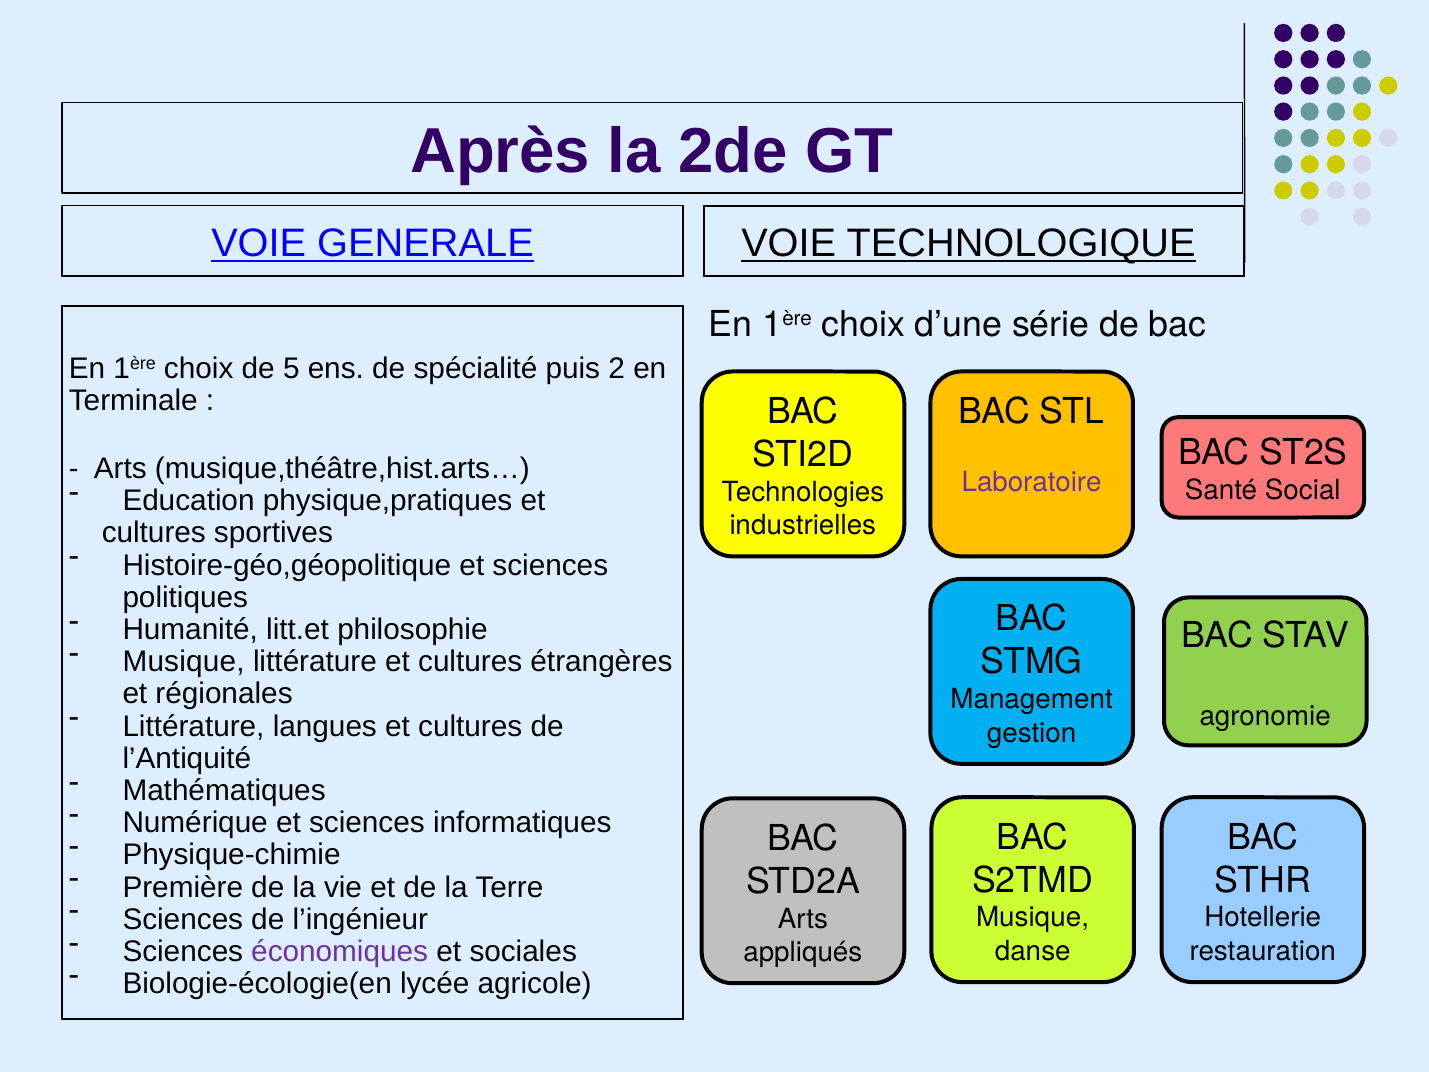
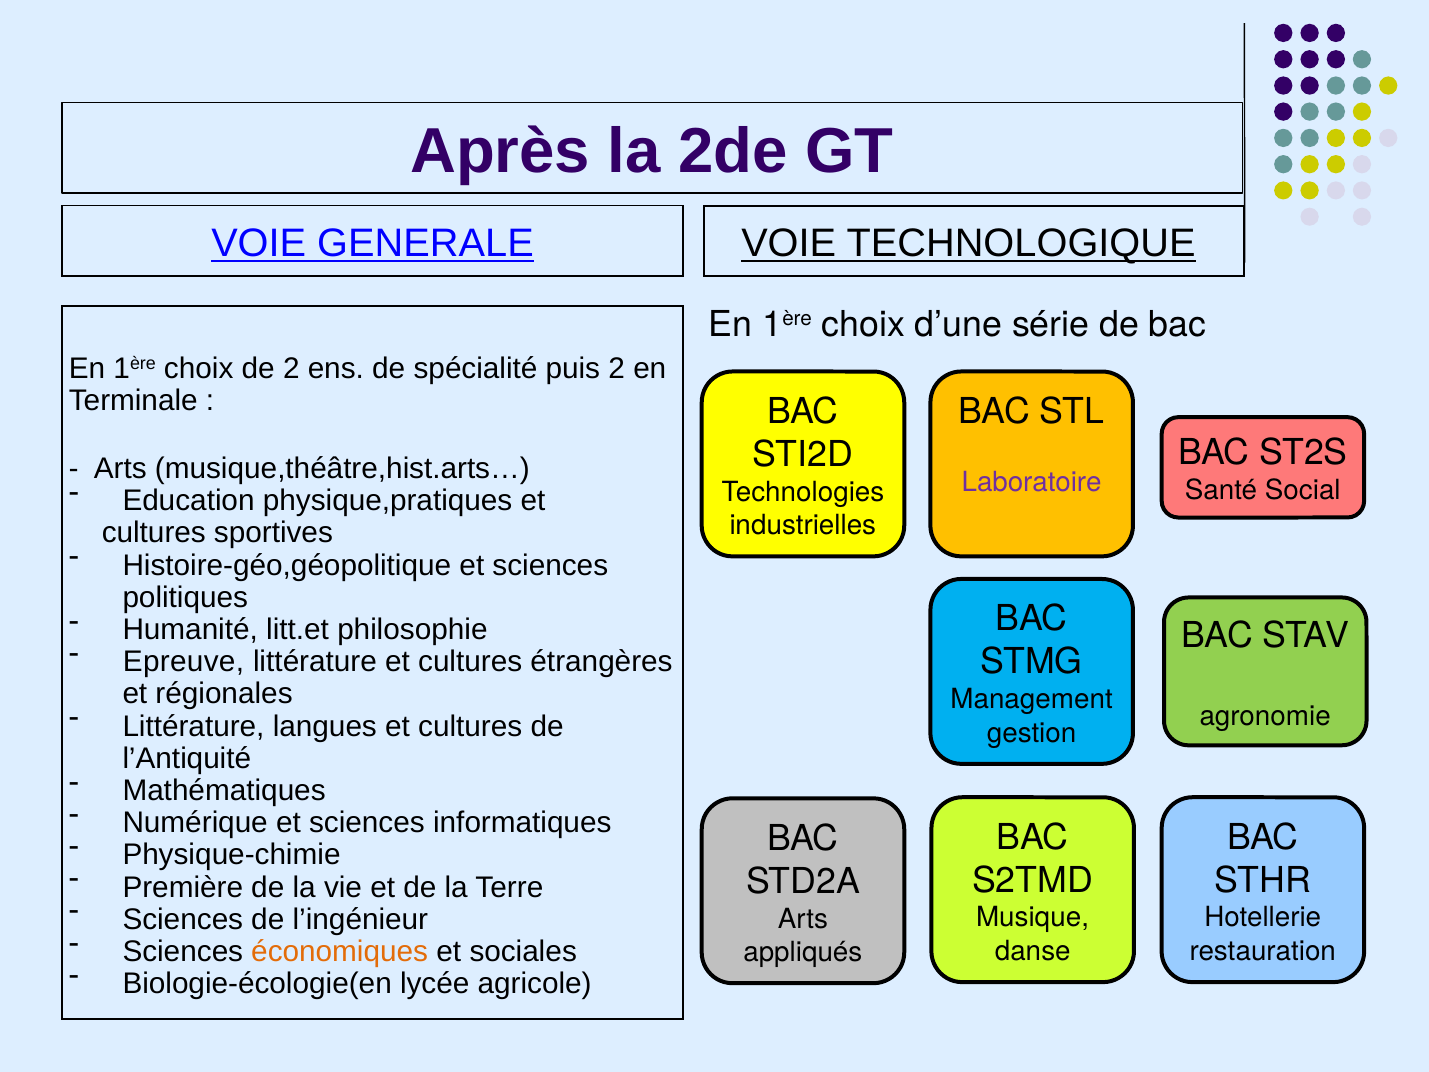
de 5: 5 -> 2
Musique at (184, 662): Musique -> Epreuve
économiques colour: purple -> orange
